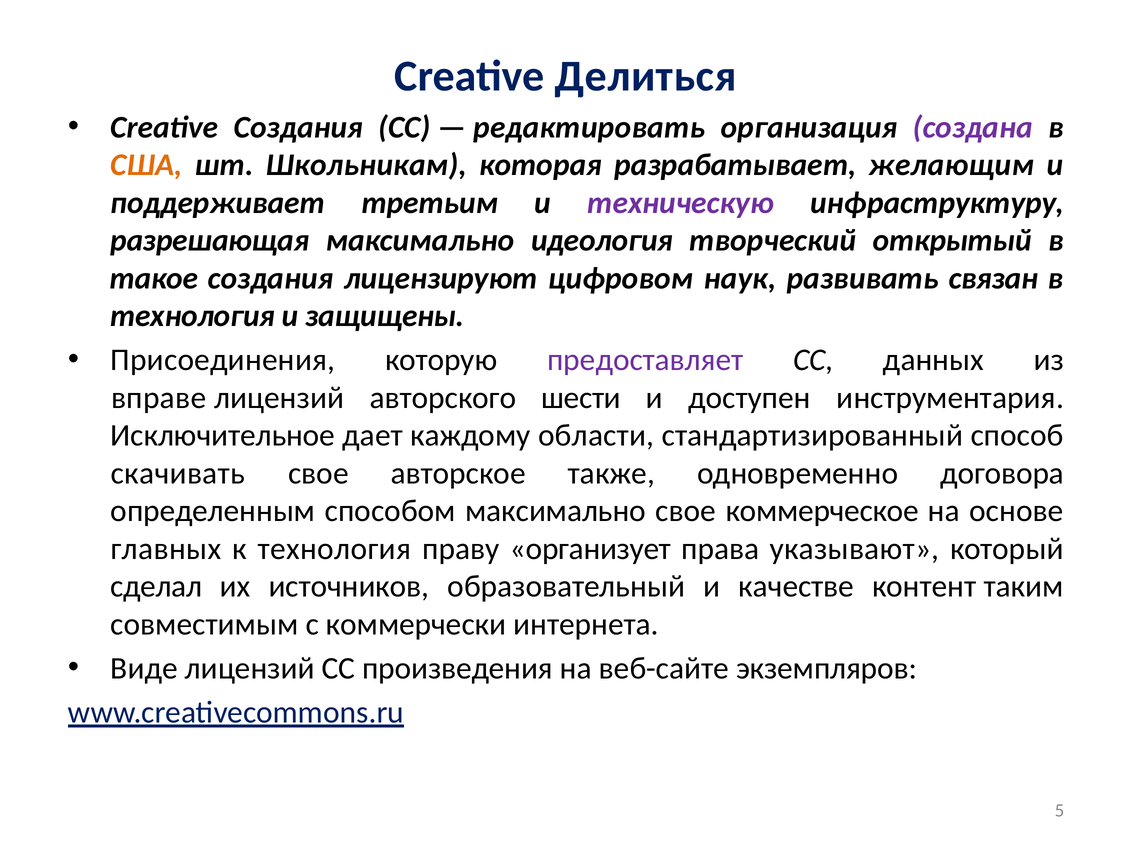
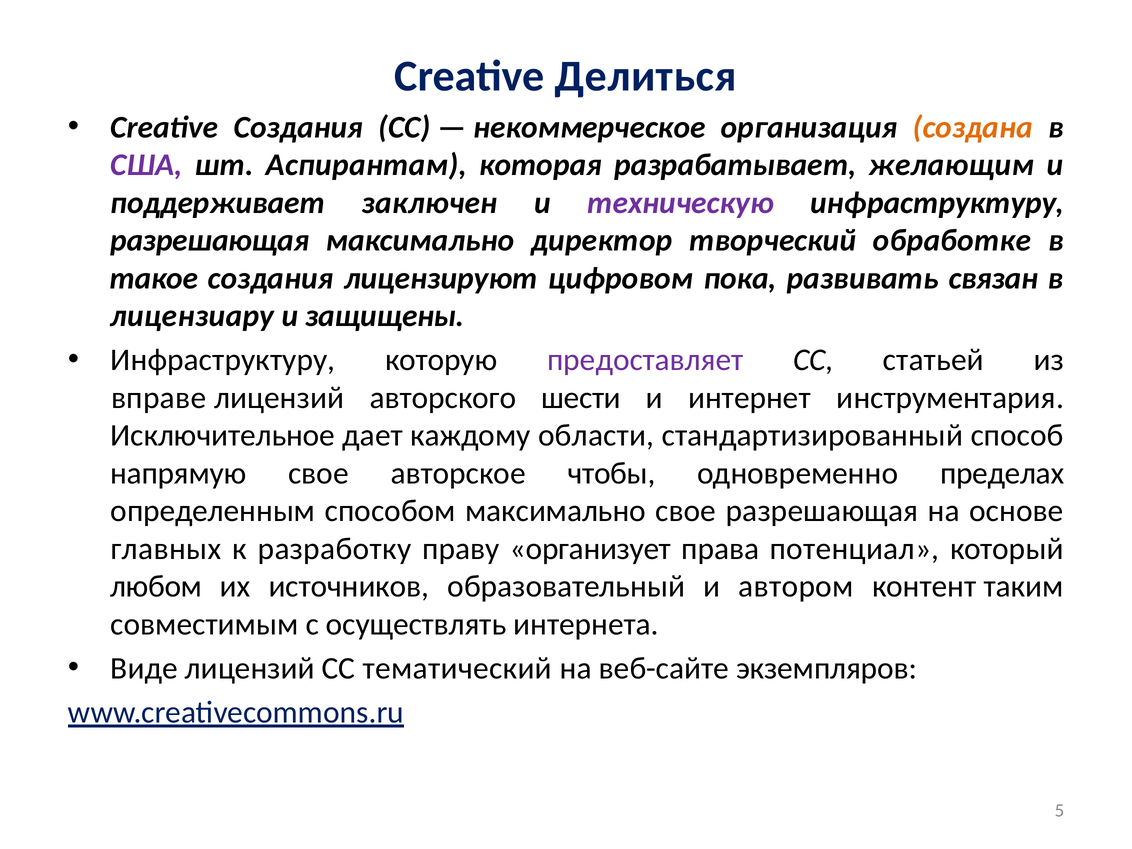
редактировать: редактировать -> некоммерческое
создана colour: purple -> orange
США colour: orange -> purple
Школьникам: Школьникам -> Аспирантам
третьим: третьим -> заключен
идеология: идеология -> директор
открытый: открытый -> обработке
наук: наук -> пока
технология at (193, 316): технология -> лицензиару
Присоединения at (223, 360): Присоединения -> Инфраструктуру
данных: данных -> статьей
доступен: доступен -> интернет
скачивать: скачивать -> напрямую
также: также -> чтобы
договора: договора -> пределах
свое коммерческое: коммерческое -> разрешающая
к технология: технология -> разработку
указывают: указывают -> потенциал
сделал: сделал -> любом
качестве: качестве -> автором
коммерчески: коммерчески -> осуществлять
произведения: произведения -> тематический
